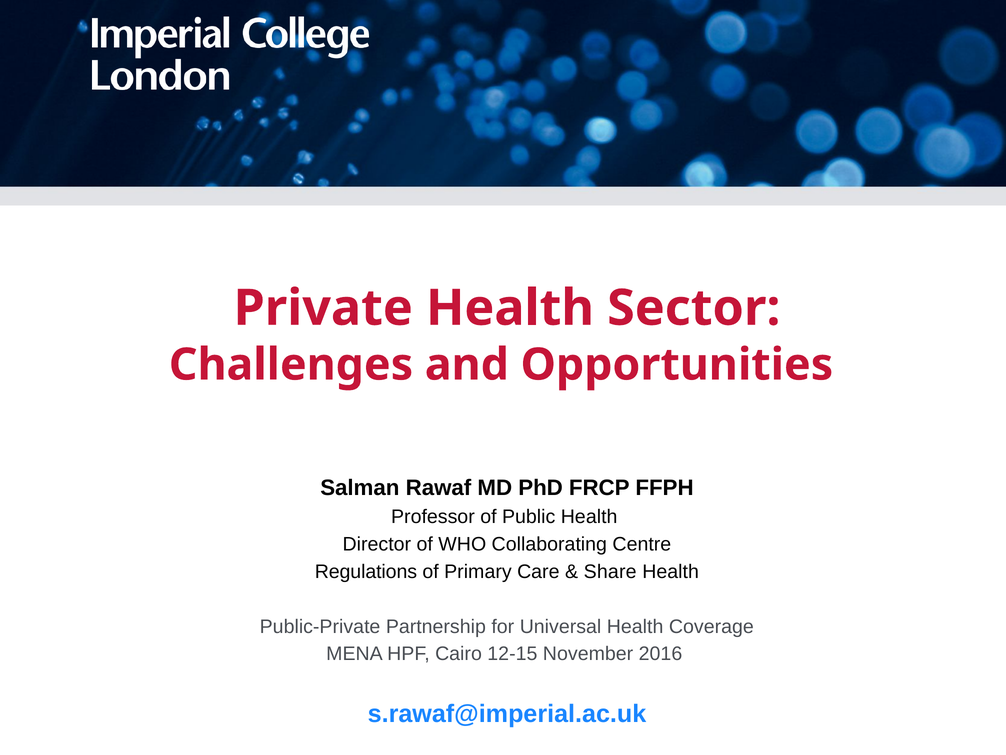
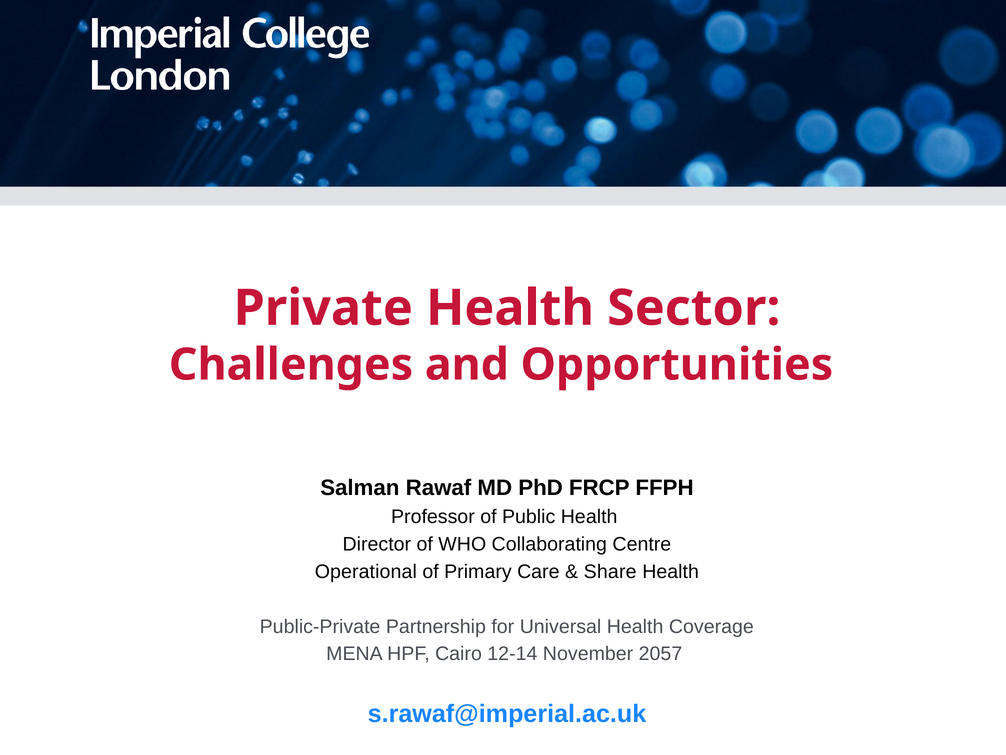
Regulations: Regulations -> Operational
12-15: 12-15 -> 12-14
2016: 2016 -> 2057
